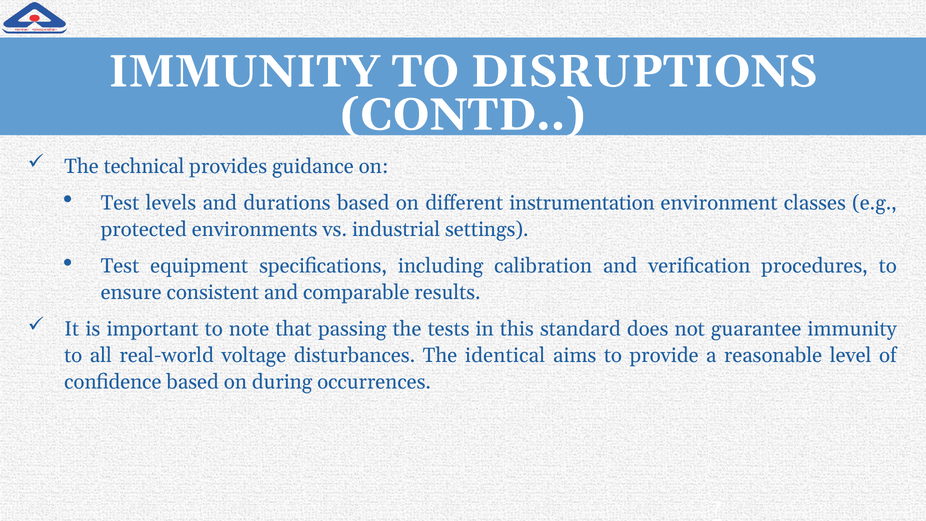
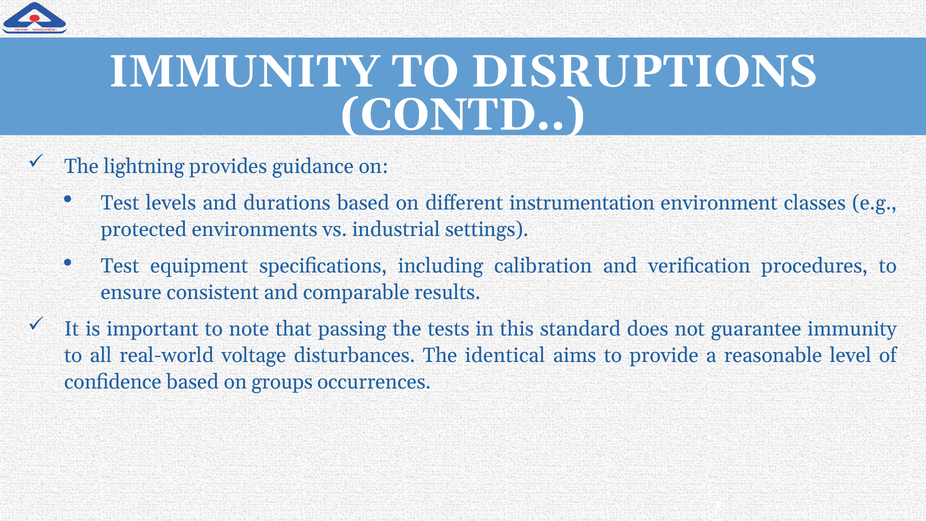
technical: technical -> lightning
during: during -> groups
